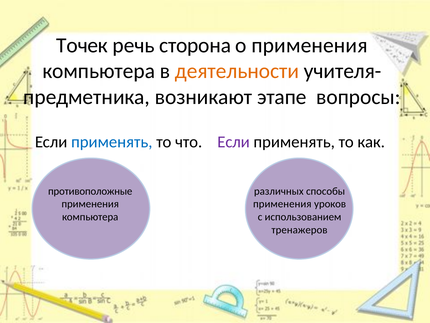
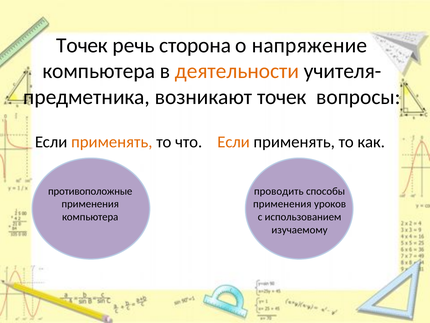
о применения: применения -> напряжение
возникают этапе: этапе -> точек
применять at (112, 142) colour: blue -> orange
Если at (234, 142) colour: purple -> orange
различных: различных -> проводить
тренажеров: тренажеров -> изучаемому
